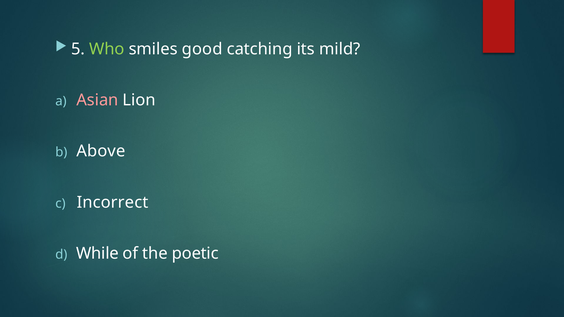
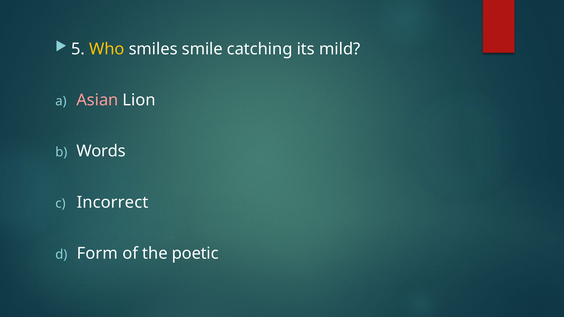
Who colour: light green -> yellow
good: good -> smile
Above: Above -> Words
While: While -> Form
